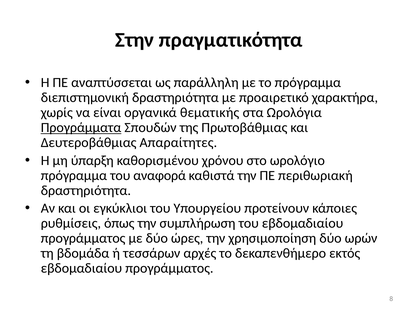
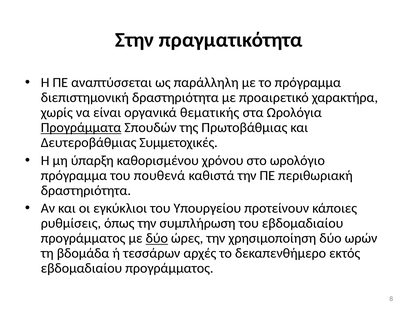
Απαραίτητες: Απαραίτητες -> Συμμετοχικές
αναφορά: αναφορά -> πουθενά
δύο at (157, 239) underline: none -> present
